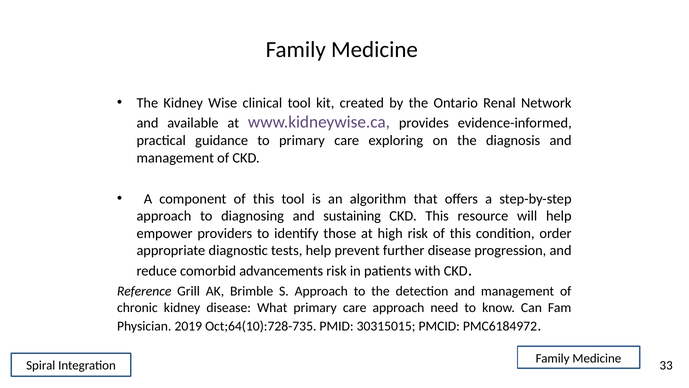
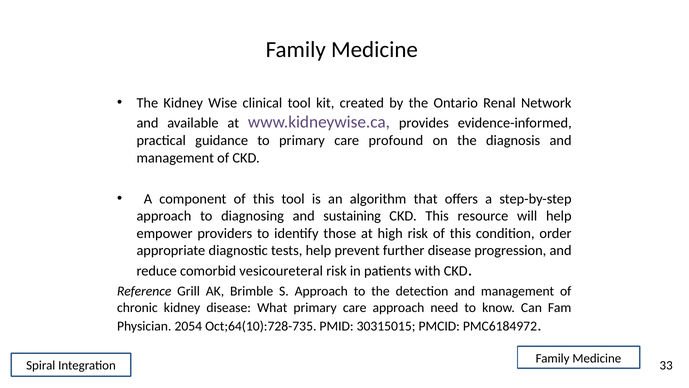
exploring: exploring -> profound
advancements: advancements -> vesicoureteral
2019: 2019 -> 2054
